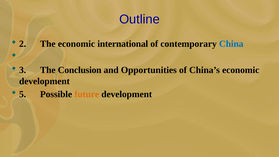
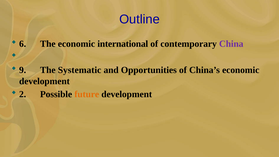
2: 2 -> 6
China colour: blue -> purple
3: 3 -> 9
Conclusion: Conclusion -> Systematic
5: 5 -> 2
